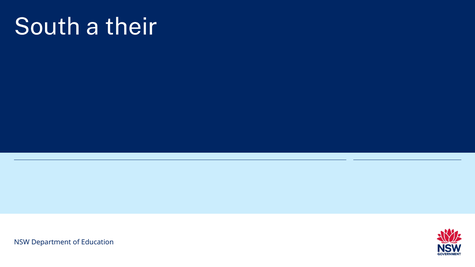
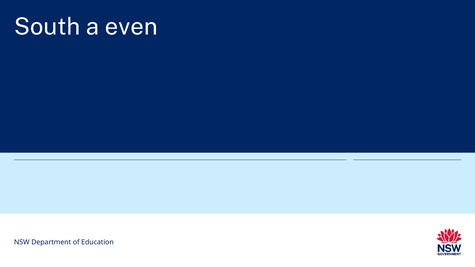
their: their -> even
